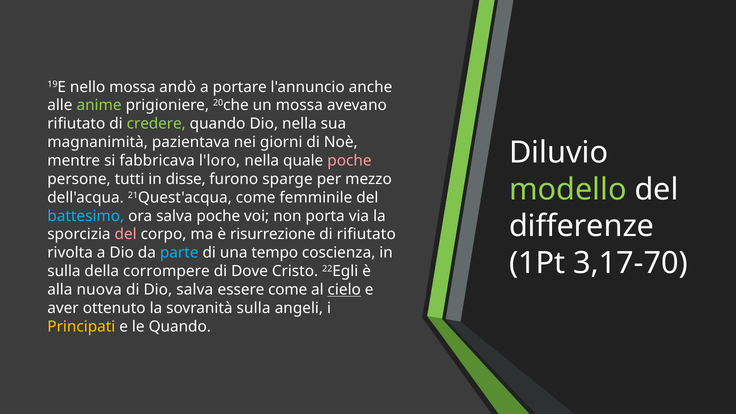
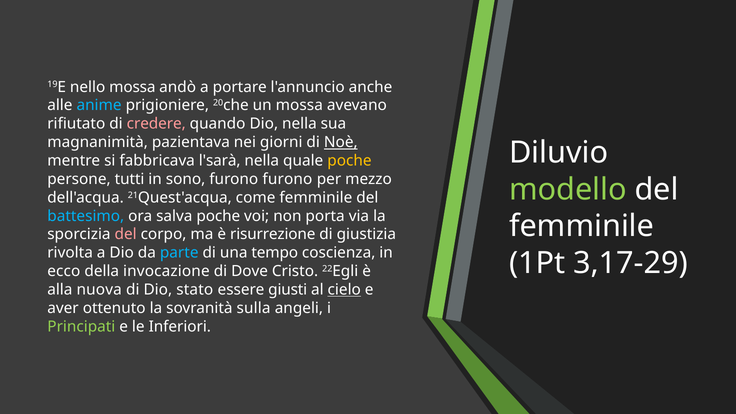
anime colour: light green -> light blue
credere colour: light green -> pink
Noè underline: none -> present
l'loro: l'loro -> l'sarà
poche at (349, 161) colour: pink -> yellow
disse: disse -> sono
furono sparge: sparge -> furono
differenze at (582, 226): differenze -> femminile
di rifiutato: rifiutato -> giustizia
3,17-70: 3,17-70 -> 3,17-29
sulla at (64, 271): sulla -> ecco
corrompere: corrompere -> invocazione
Dio salva: salva -> stato
essere come: come -> giusti
Principati colour: yellow -> light green
le Quando: Quando -> Inferiori
